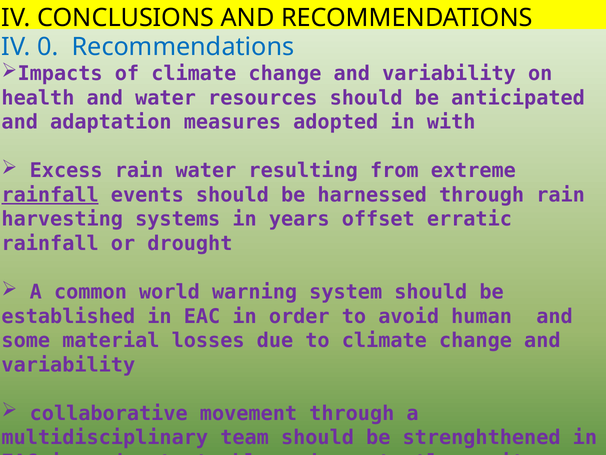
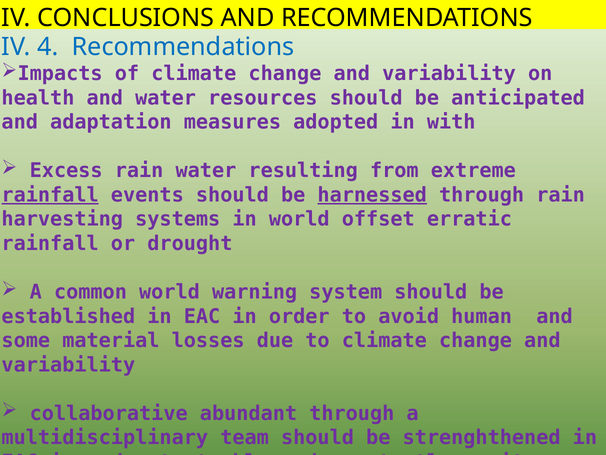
0: 0 -> 4
harnessed underline: none -> present
in years: years -> world
movement: movement -> abundant
